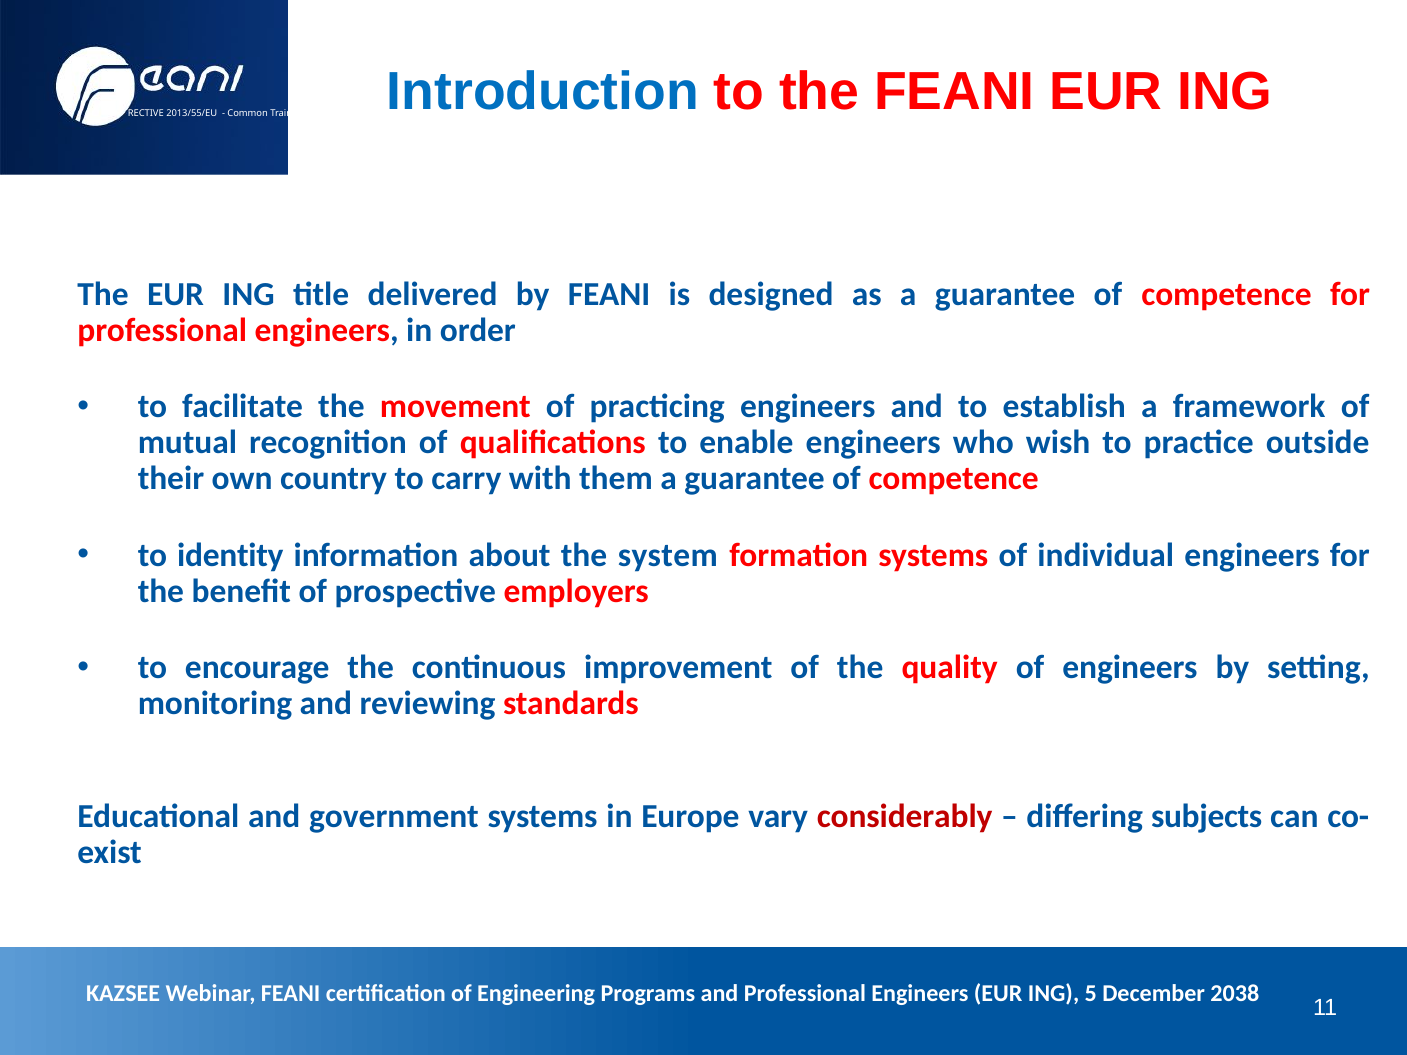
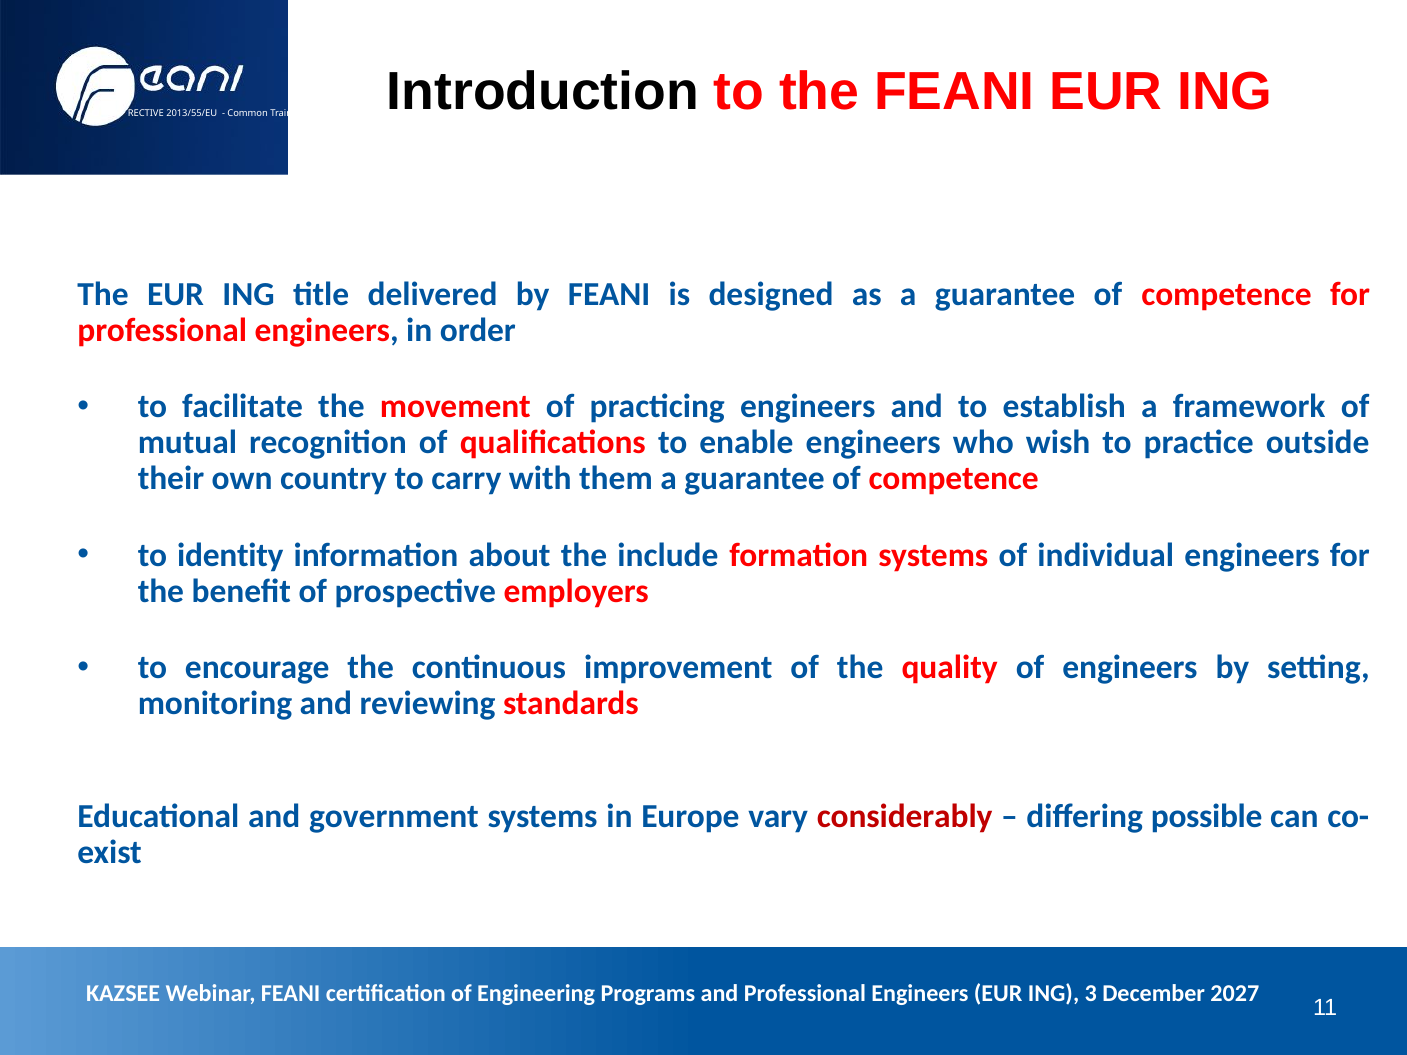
Introduction colour: blue -> black
system: system -> include
subjects: subjects -> possible
5: 5 -> 3
2038: 2038 -> 2027
